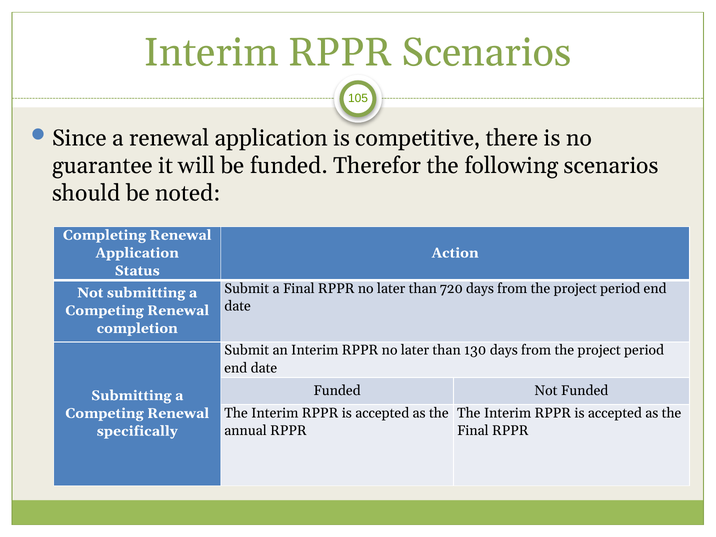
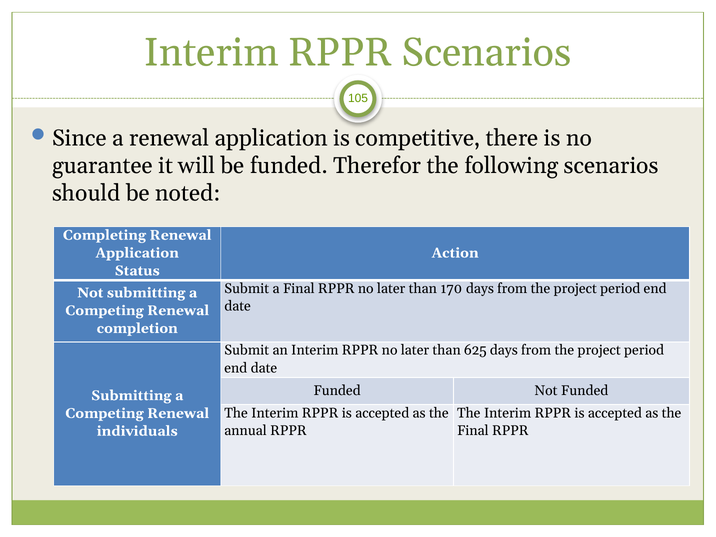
720: 720 -> 170
130: 130 -> 625
specifically: specifically -> individuals
